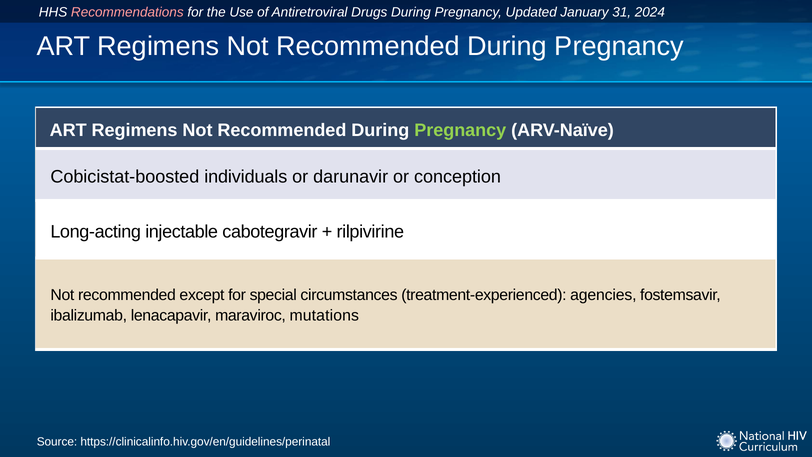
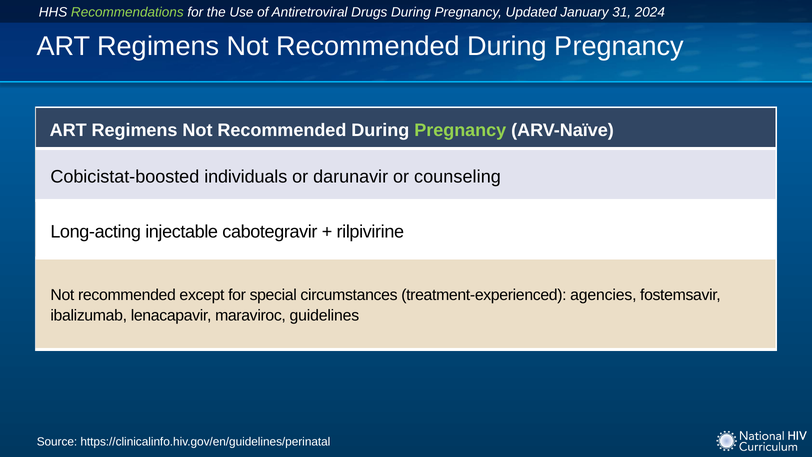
Recommendations colour: pink -> light green
conception: conception -> counseling
mutations: mutations -> guidelines
